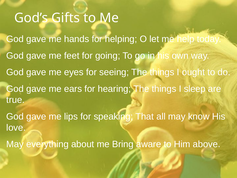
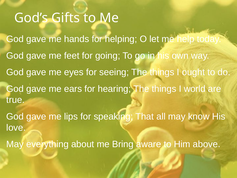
sleep: sleep -> world
